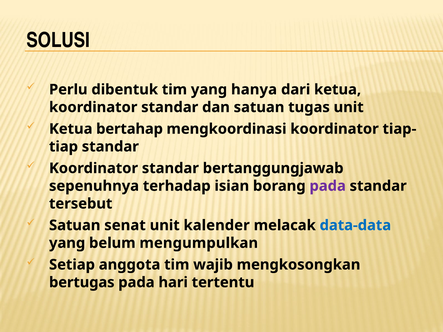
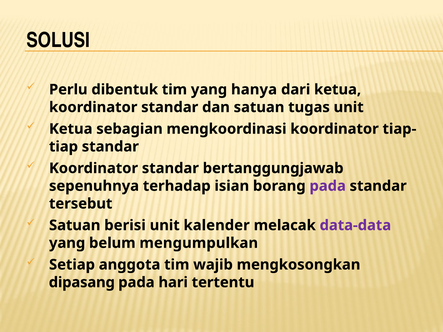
bertahap: bertahap -> sebagian
senat: senat -> berisi
data-data colour: blue -> purple
bertugas: bertugas -> dipasang
